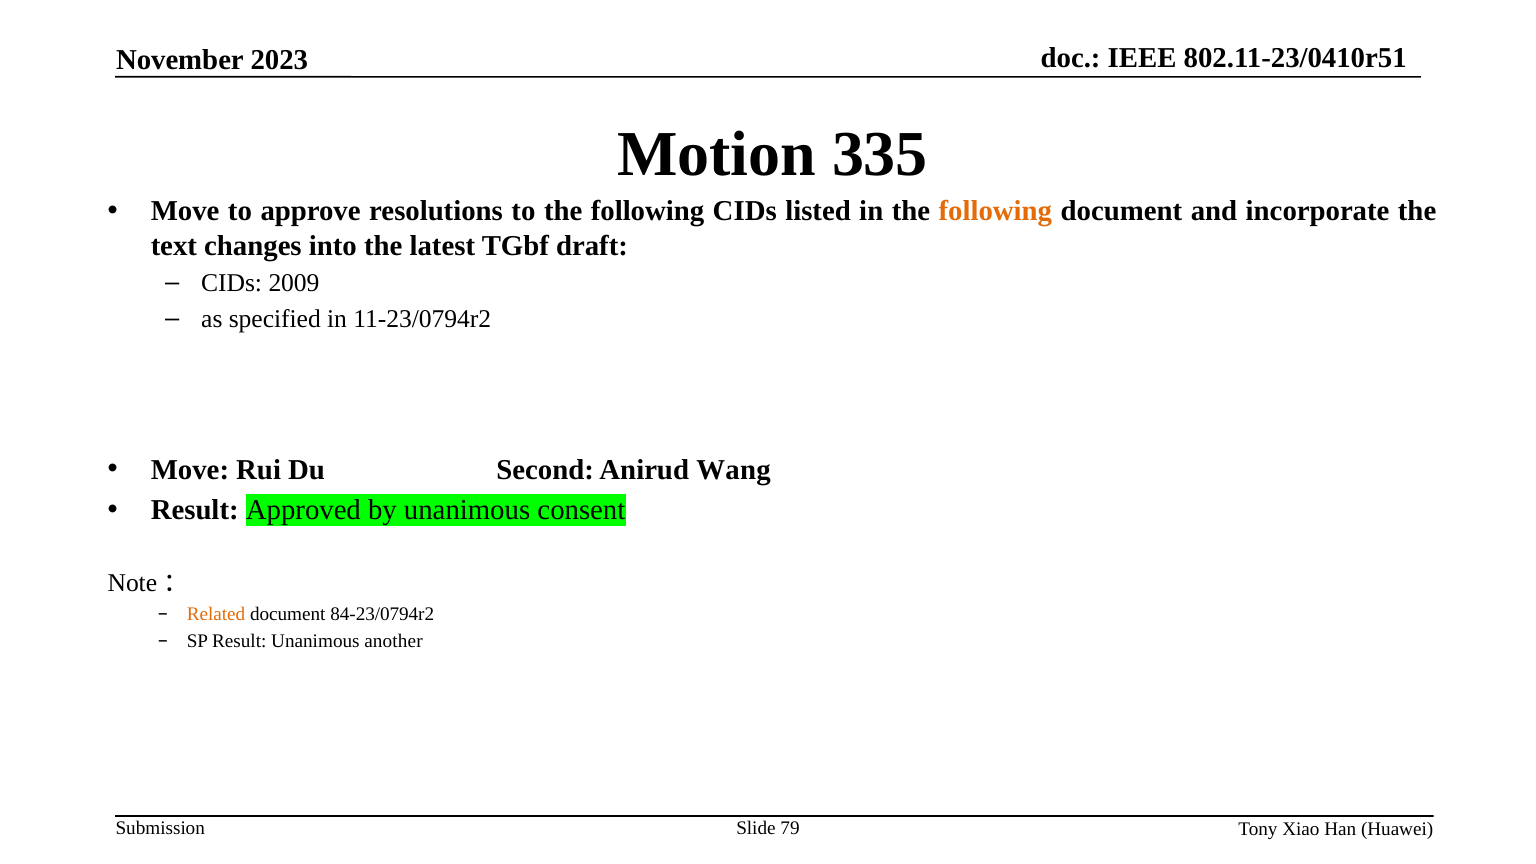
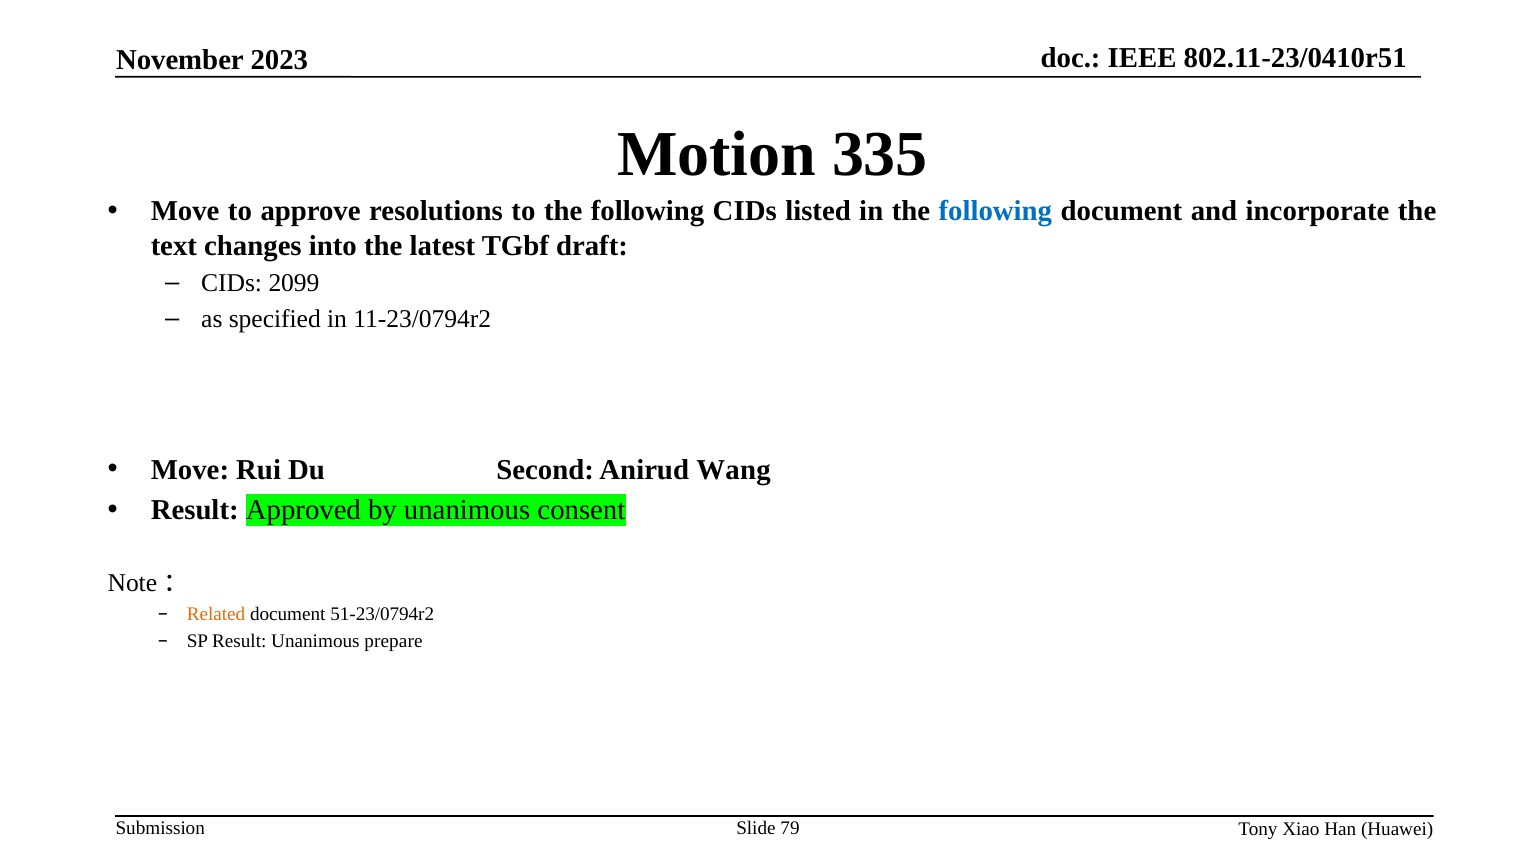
following at (995, 211) colour: orange -> blue
2009: 2009 -> 2099
84-23/0794r2: 84-23/0794r2 -> 51-23/0794r2
another: another -> prepare
